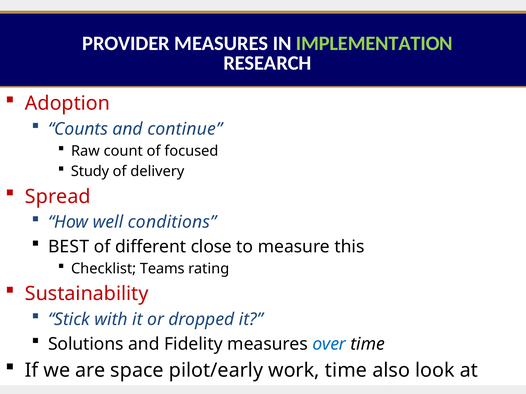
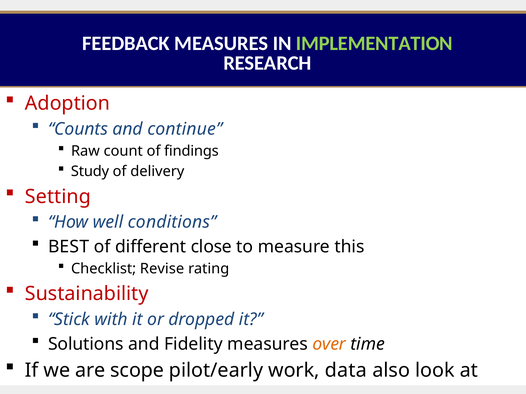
PROVIDER: PROVIDER -> FEEDBACK
focused: focused -> findings
Spread: Spread -> Setting
Teams: Teams -> Revise
over colour: blue -> orange
space: space -> scope
work time: time -> data
